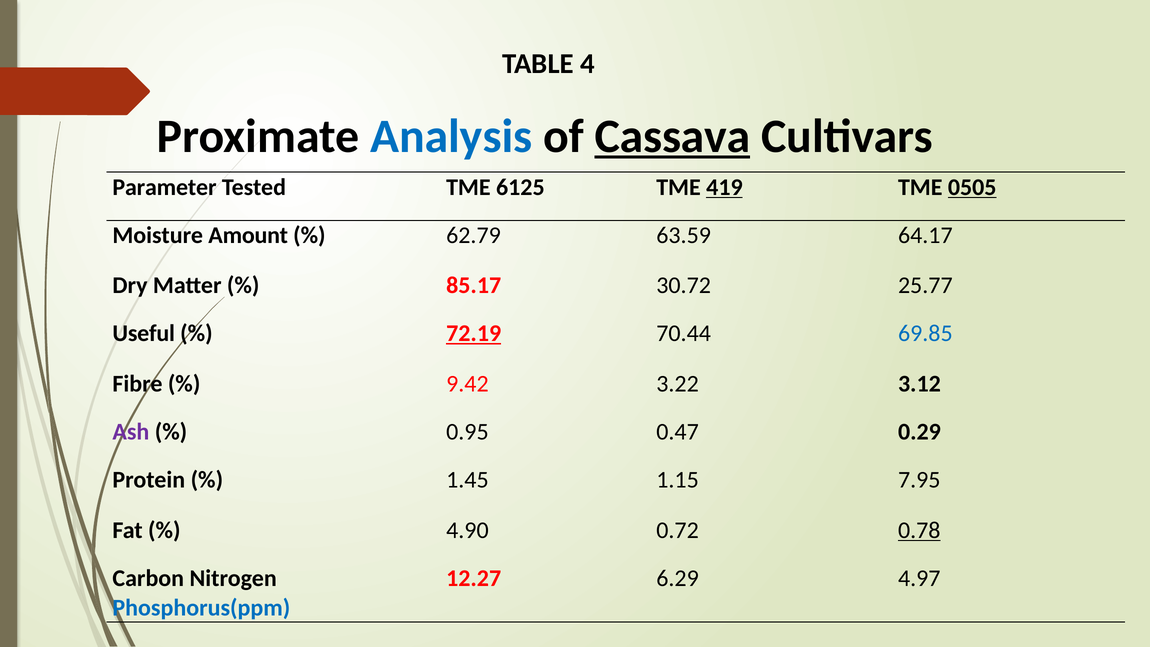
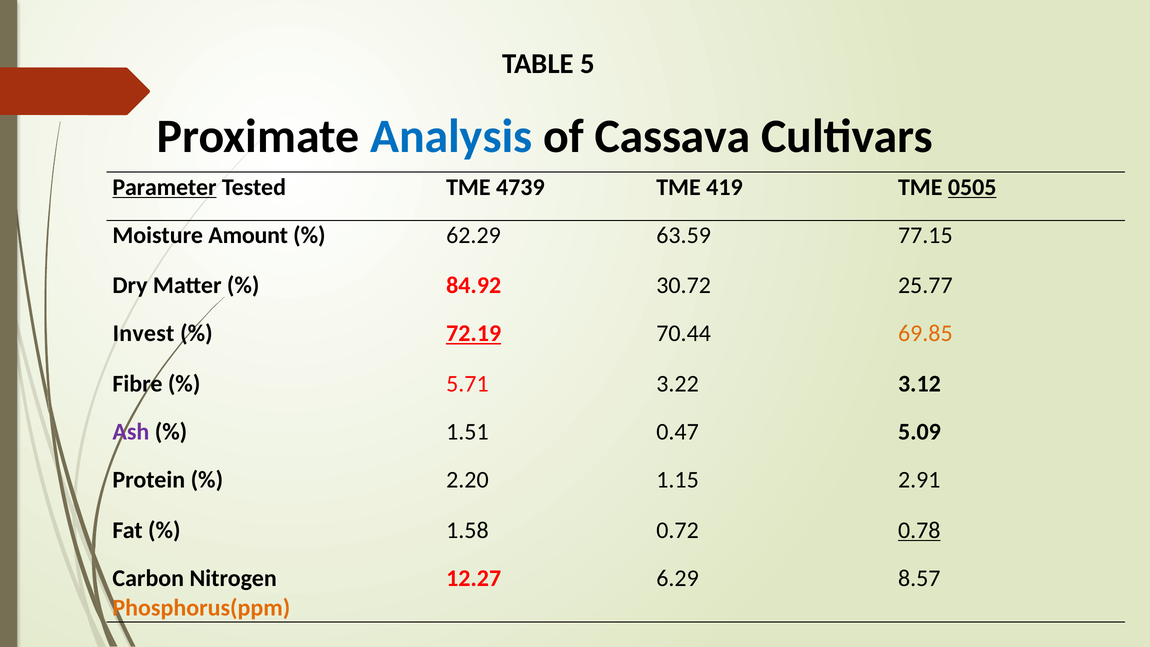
4: 4 -> 5
Cassava underline: present -> none
Parameter underline: none -> present
6125: 6125 -> 4739
419 underline: present -> none
62.79: 62.79 -> 62.29
64.17: 64.17 -> 77.15
85.17: 85.17 -> 84.92
Useful: Useful -> Invest
69.85 colour: blue -> orange
9.42: 9.42 -> 5.71
0.95: 0.95 -> 1.51
0.29: 0.29 -> 5.09
1.45: 1.45 -> 2.20
7.95: 7.95 -> 2.91
4.90: 4.90 -> 1.58
4.97: 4.97 -> 8.57
Phosphorus(ppm colour: blue -> orange
